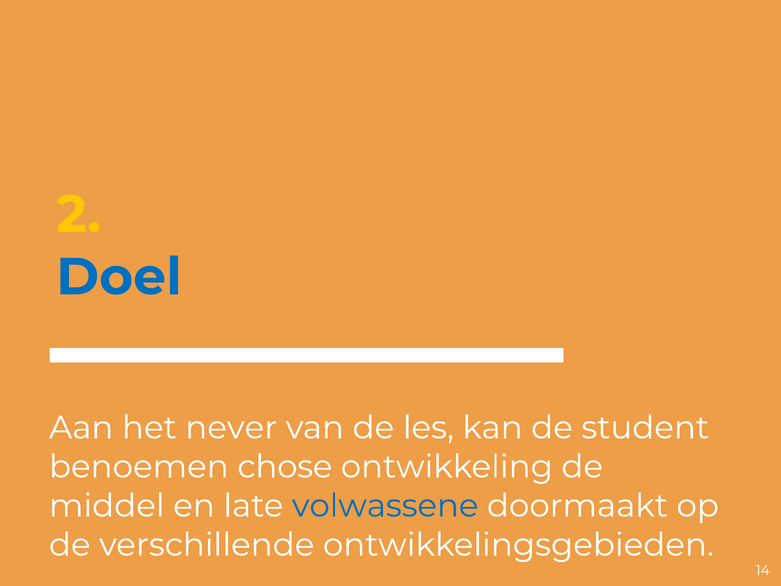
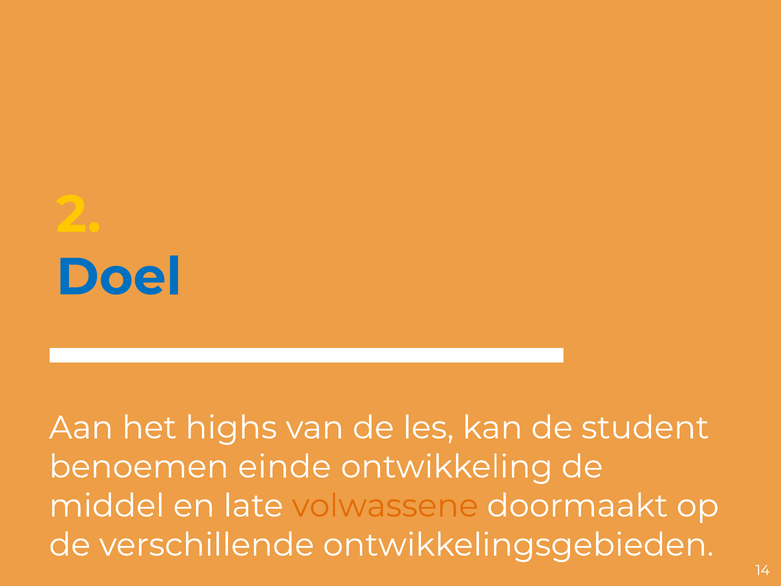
never: never -> highs
chose: chose -> einde
volwassene colour: blue -> orange
